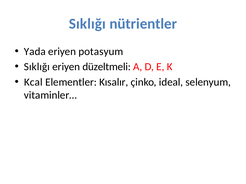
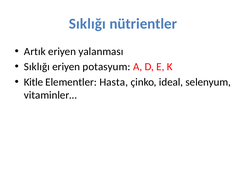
Yada: Yada -> Artık
potasyum: potasyum -> yalanması
düzeltmeli: düzeltmeli -> potasyum
Kcal: Kcal -> Kitle
Kısalır: Kısalır -> Hasta
